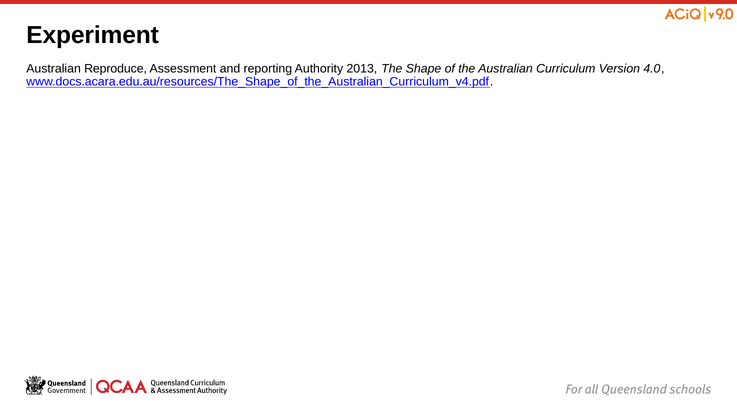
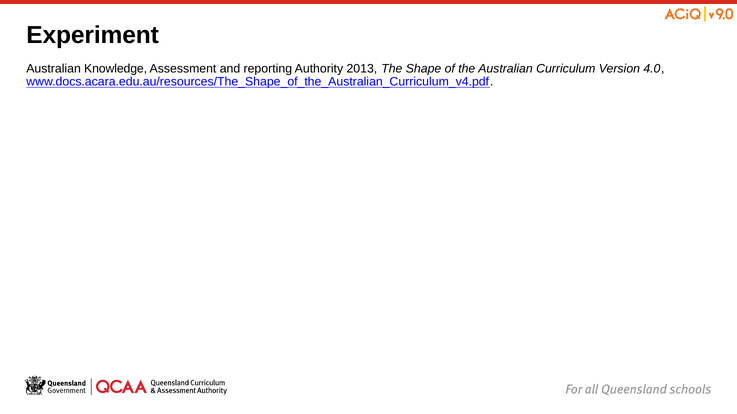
Reproduce: Reproduce -> Knowledge
